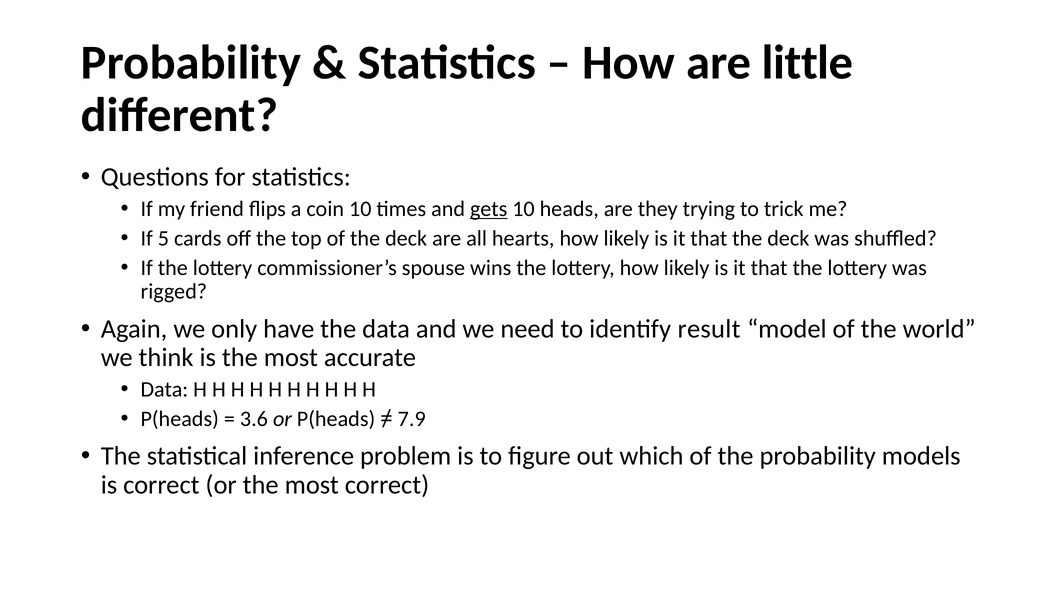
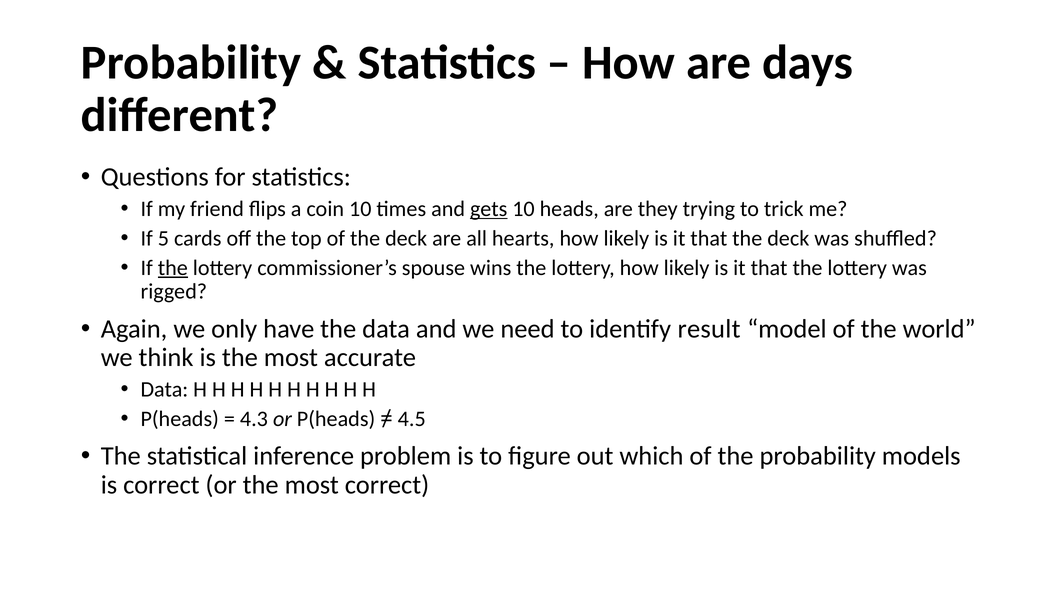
little: little -> days
the at (173, 268) underline: none -> present
3.6: 3.6 -> 4.3
7.9: 7.9 -> 4.5
